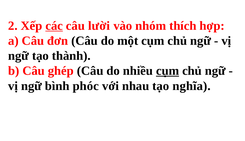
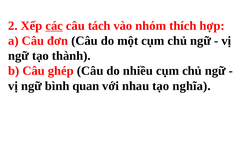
lười: lười -> tách
cụm at (168, 71) underline: present -> none
phóc: phóc -> quan
